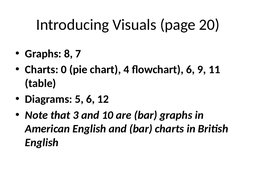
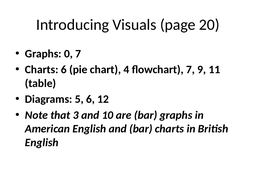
8: 8 -> 0
Charts 0: 0 -> 6
flowchart 6: 6 -> 7
